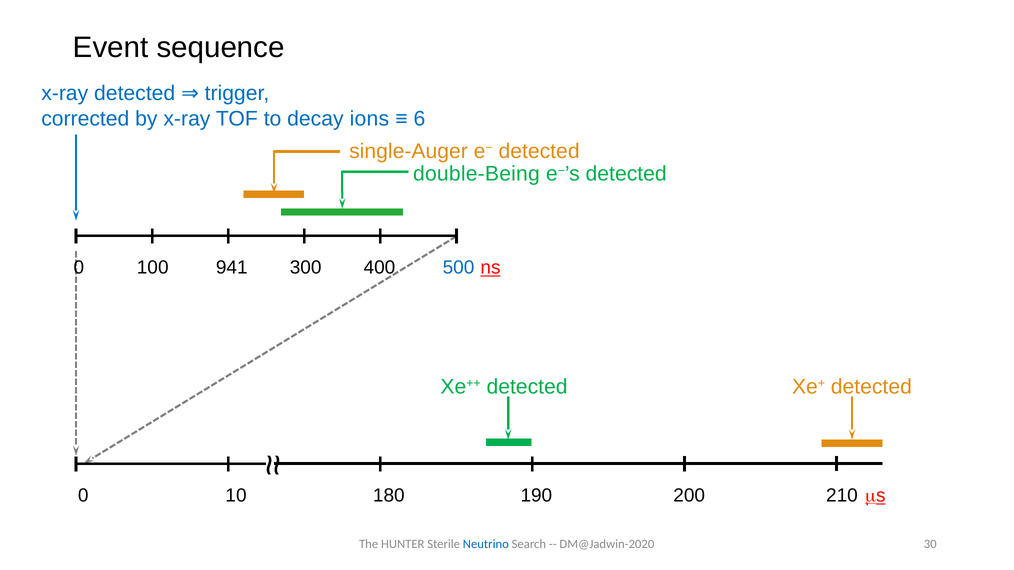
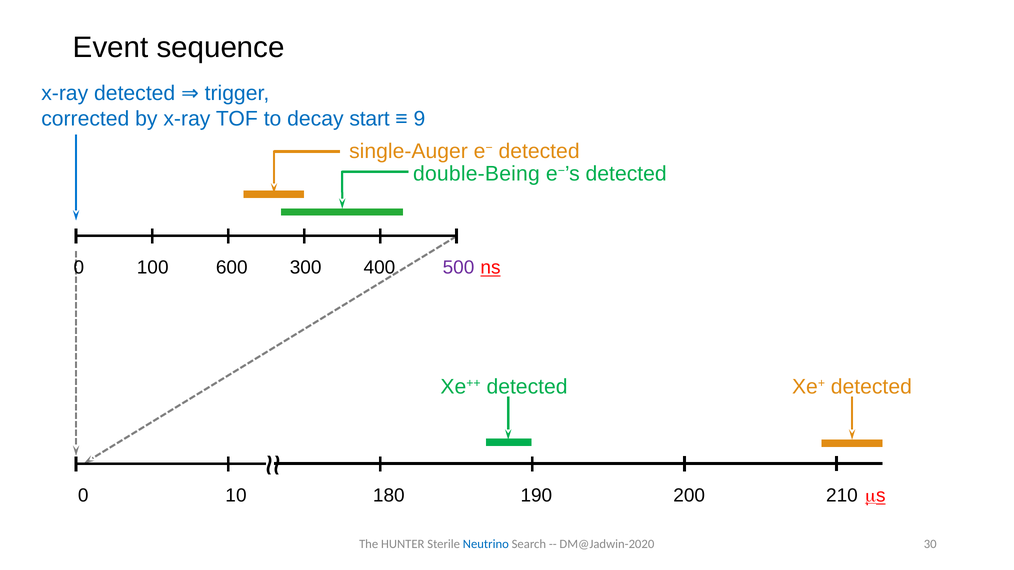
ions: ions -> start
6: 6 -> 9
941: 941 -> 600
500 colour: blue -> purple
